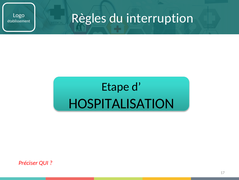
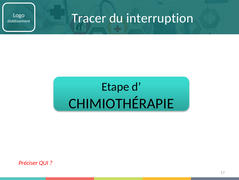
Règles: Règles -> Tracer
HOSPITALISATION: HOSPITALISATION -> CHIMIOTHÉRAPIE
